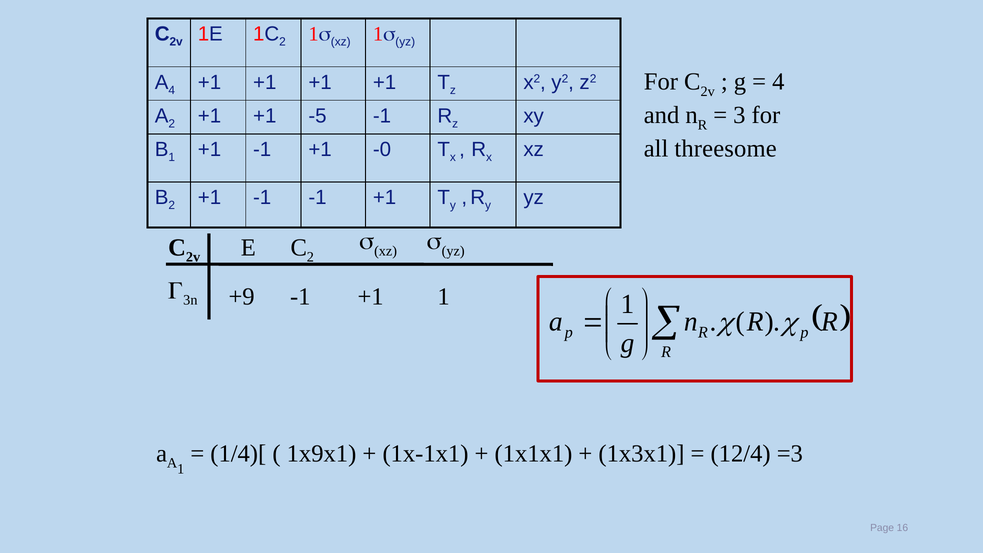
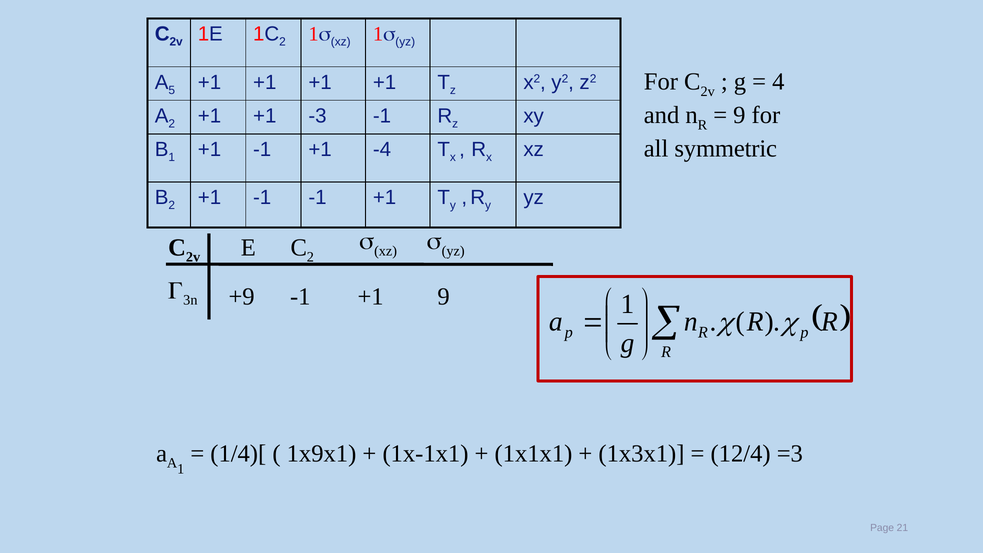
4 at (172, 90): 4 -> 5
3 at (739, 115): 3 -> 9
-5: -5 -> -3
threesome: threesome -> symmetric
-0: -0 -> -4
+1 1: 1 -> 9
16: 16 -> 21
